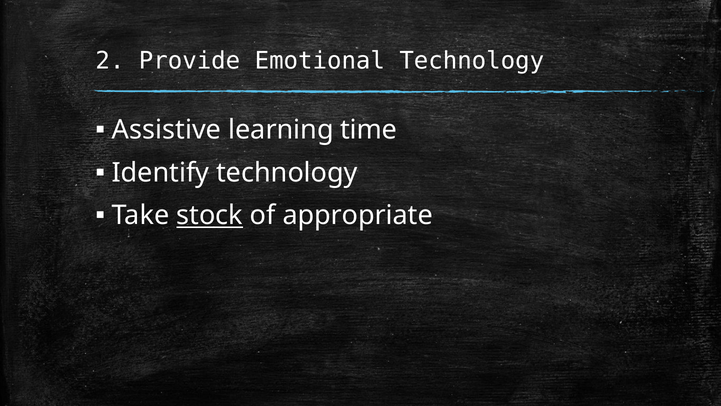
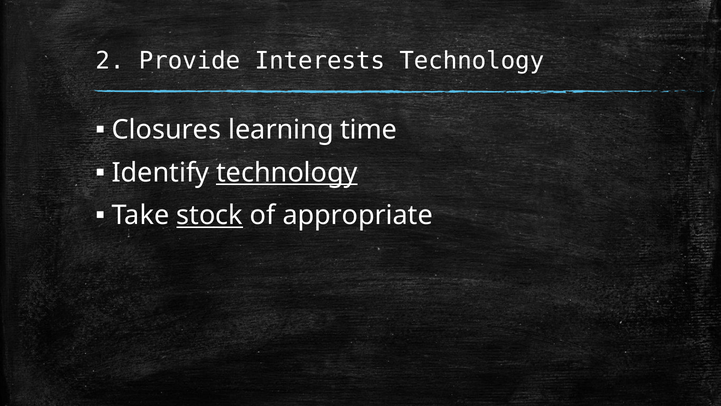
Emotional: Emotional -> Interests
Assistive: Assistive -> Closures
technology at (287, 173) underline: none -> present
